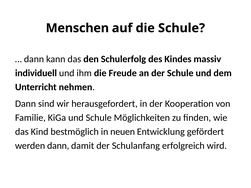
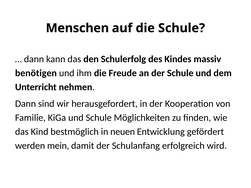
individuell: individuell -> benötigen
werden dann: dann -> mein
